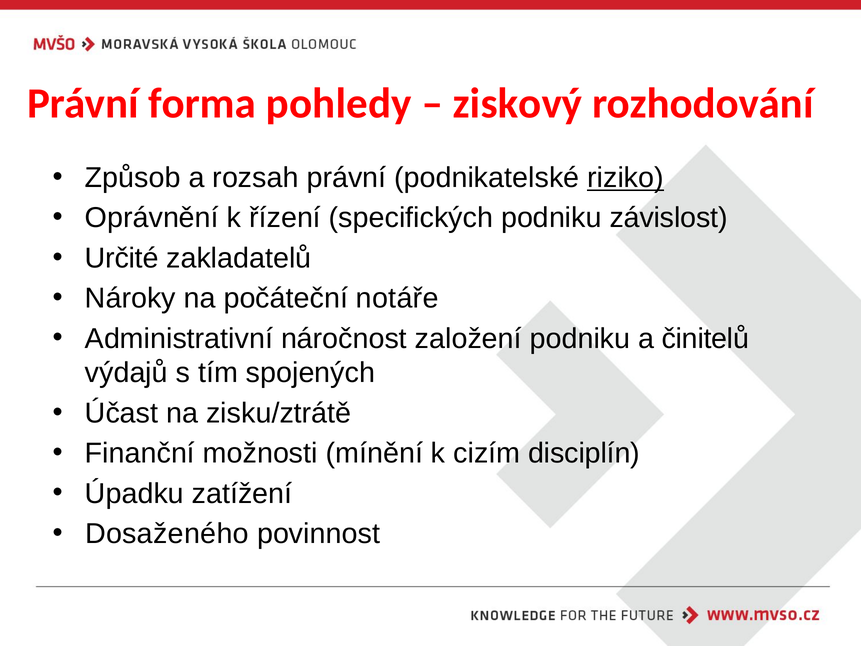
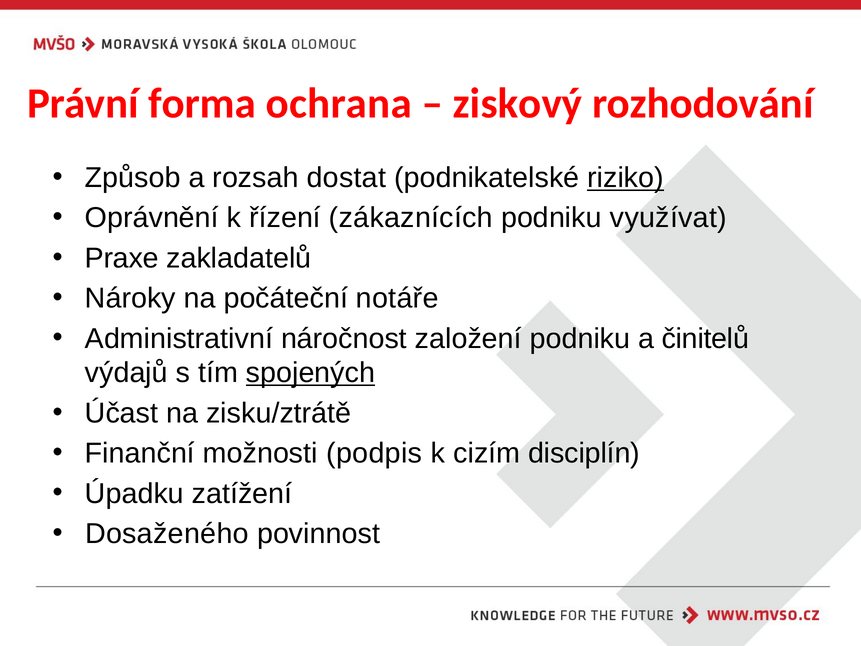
pohledy: pohledy -> ochrana
rozsah právní: právní -> dostat
specifických: specifických -> zákaznících
závislost: závislost -> využívat
Určité: Určité -> Praxe
spojených underline: none -> present
mínění: mínění -> podpis
